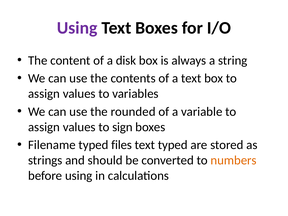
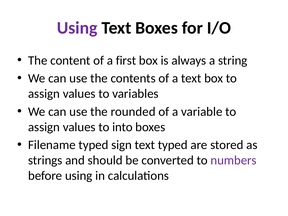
disk: disk -> first
sign: sign -> into
files: files -> sign
numbers colour: orange -> purple
